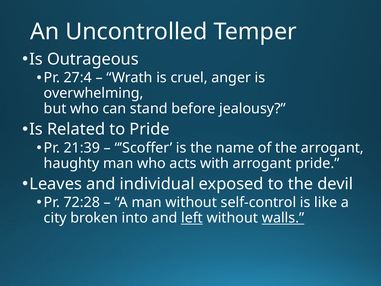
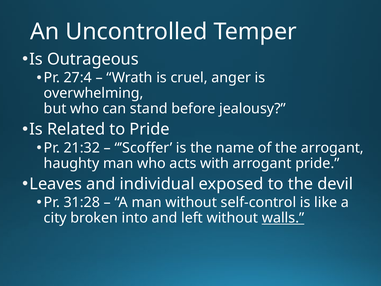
21:39: 21:39 -> 21:32
72:28: 72:28 -> 31:28
left underline: present -> none
